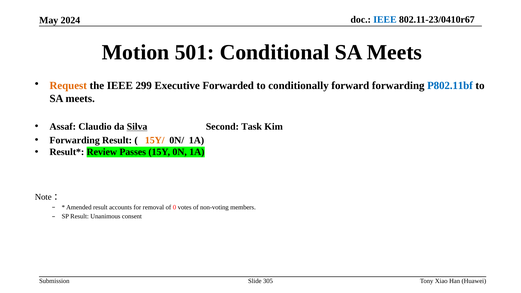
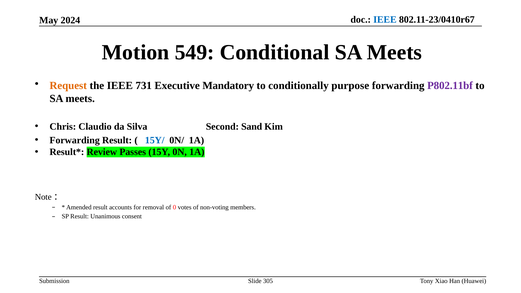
501: 501 -> 549
299: 299 -> 731
Forwarded: Forwarded -> Mandatory
forward: forward -> purpose
P802.11bf colour: blue -> purple
Assaf: Assaf -> Chris
Silva underline: present -> none
Task: Task -> Sand
15Y/ colour: orange -> blue
